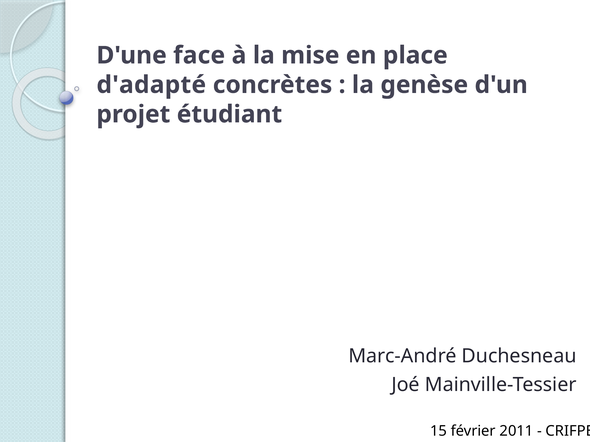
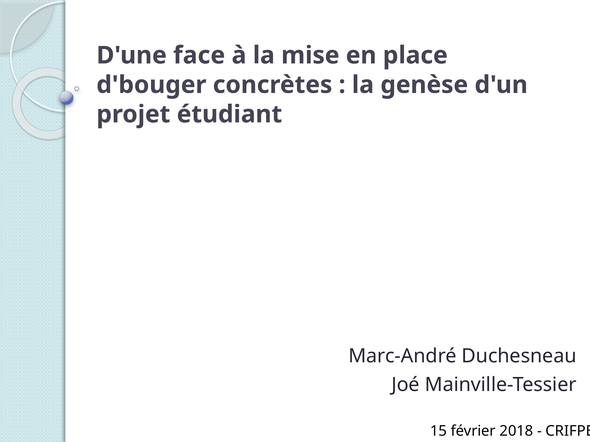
d'adapté: d'adapté -> d'bouger
2011: 2011 -> 2018
